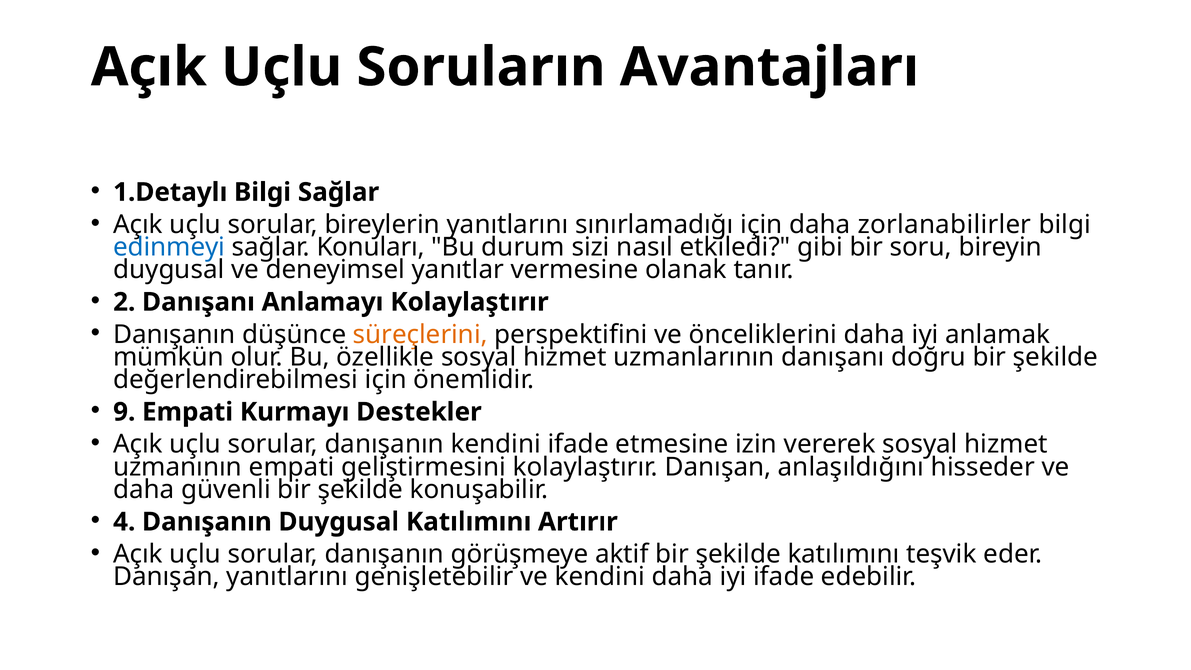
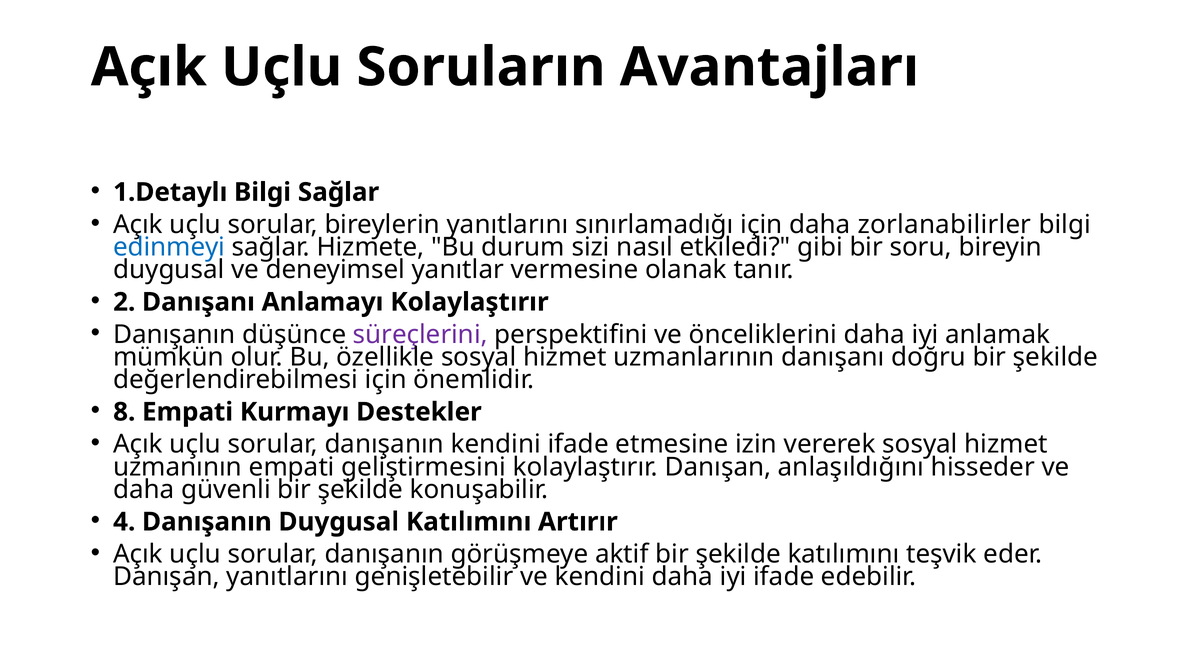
Konuları: Konuları -> Hizmete
süreçlerini colour: orange -> purple
9: 9 -> 8
